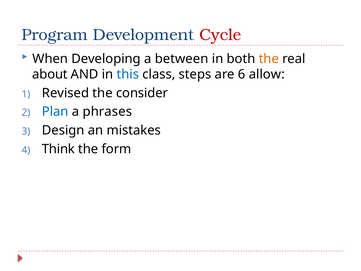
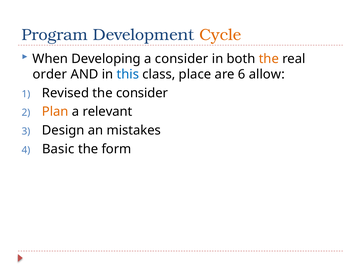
Cycle colour: red -> orange
a between: between -> consider
about: about -> order
steps: steps -> place
Plan colour: blue -> orange
phrases: phrases -> relevant
Think: Think -> Basic
